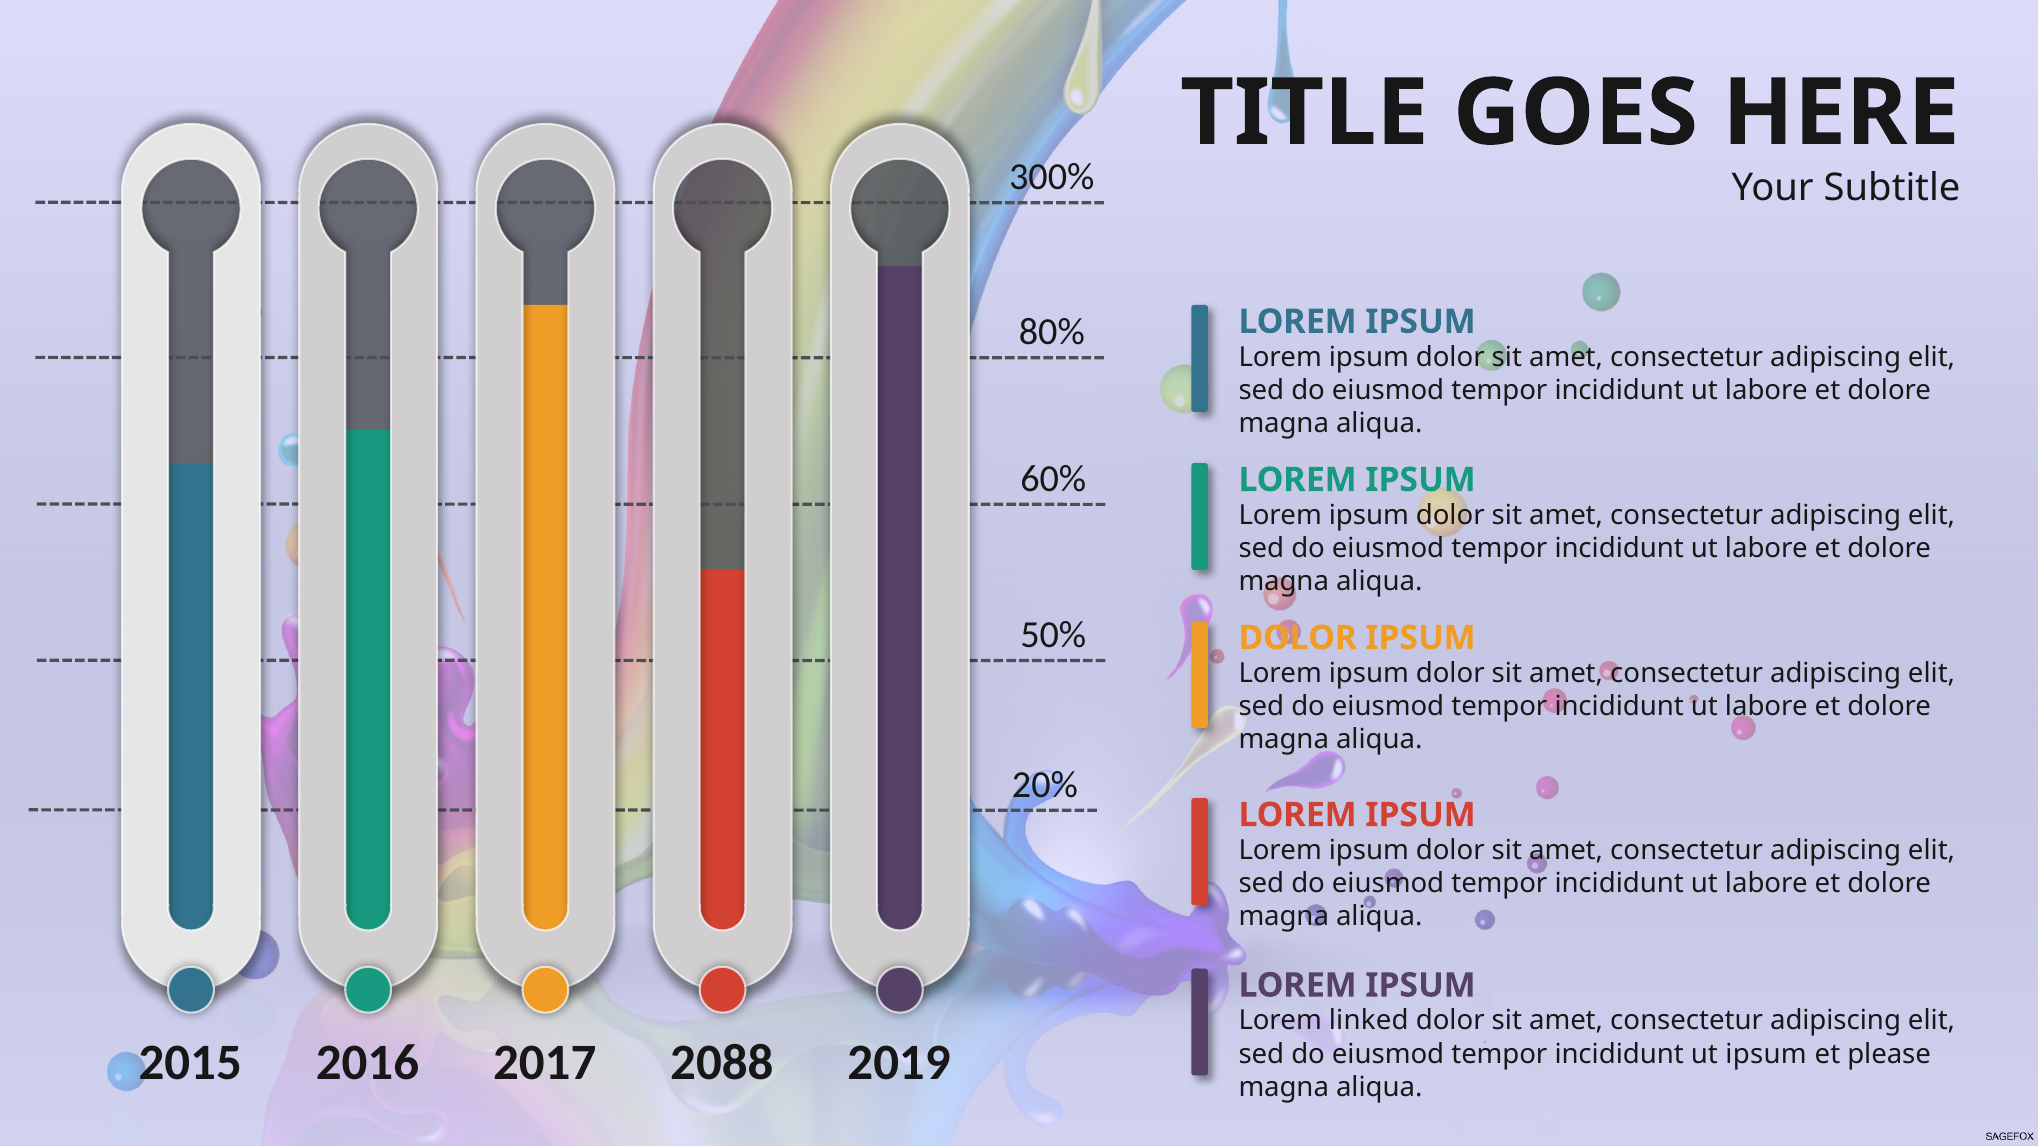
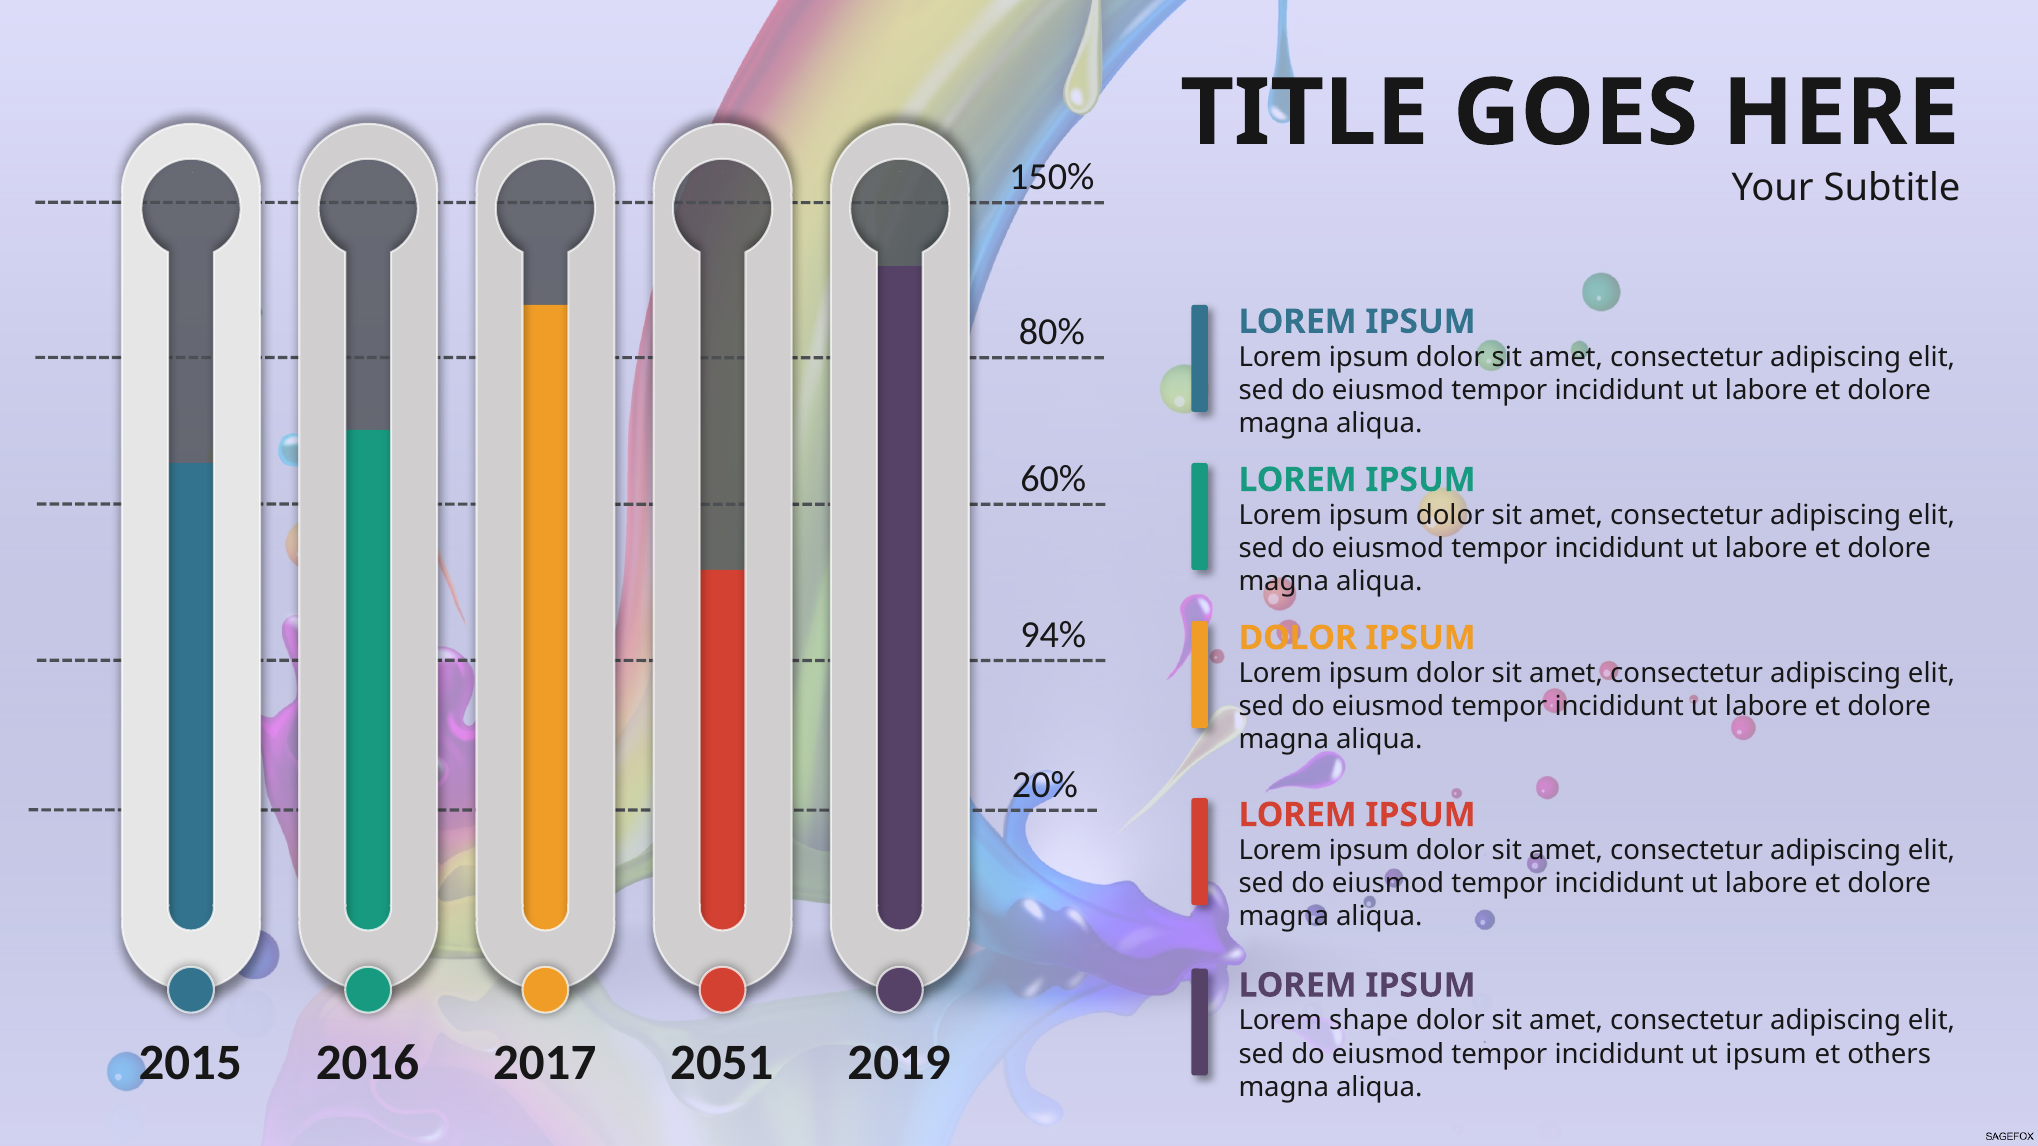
300%: 300% -> 150%
50%: 50% -> 94%
linked: linked -> shape
2088: 2088 -> 2051
please: please -> others
